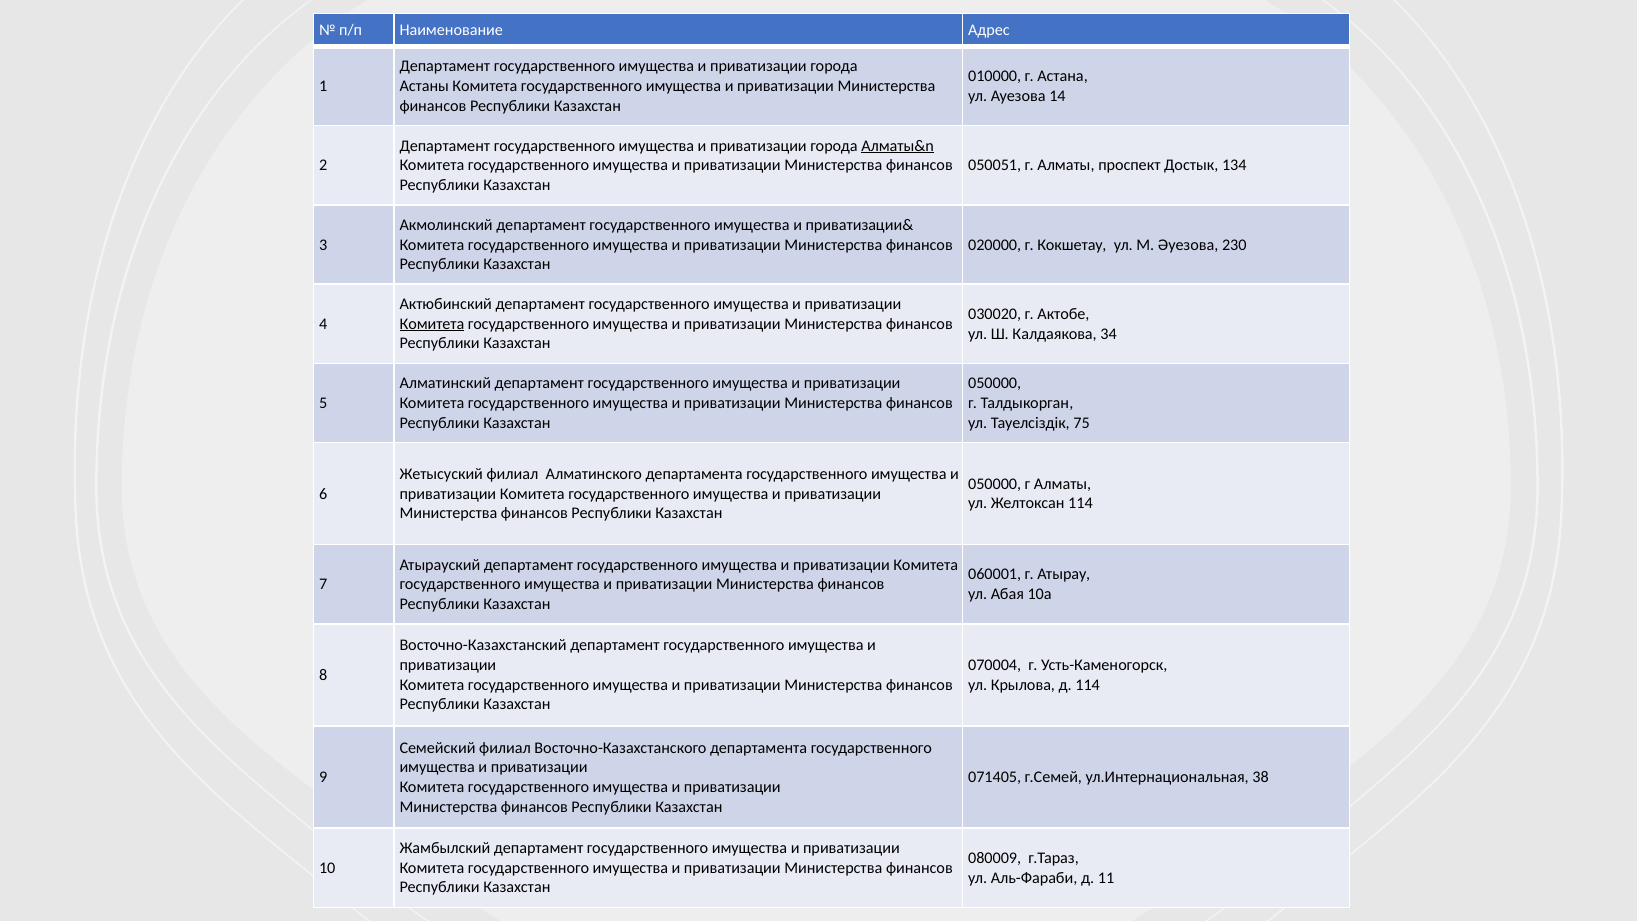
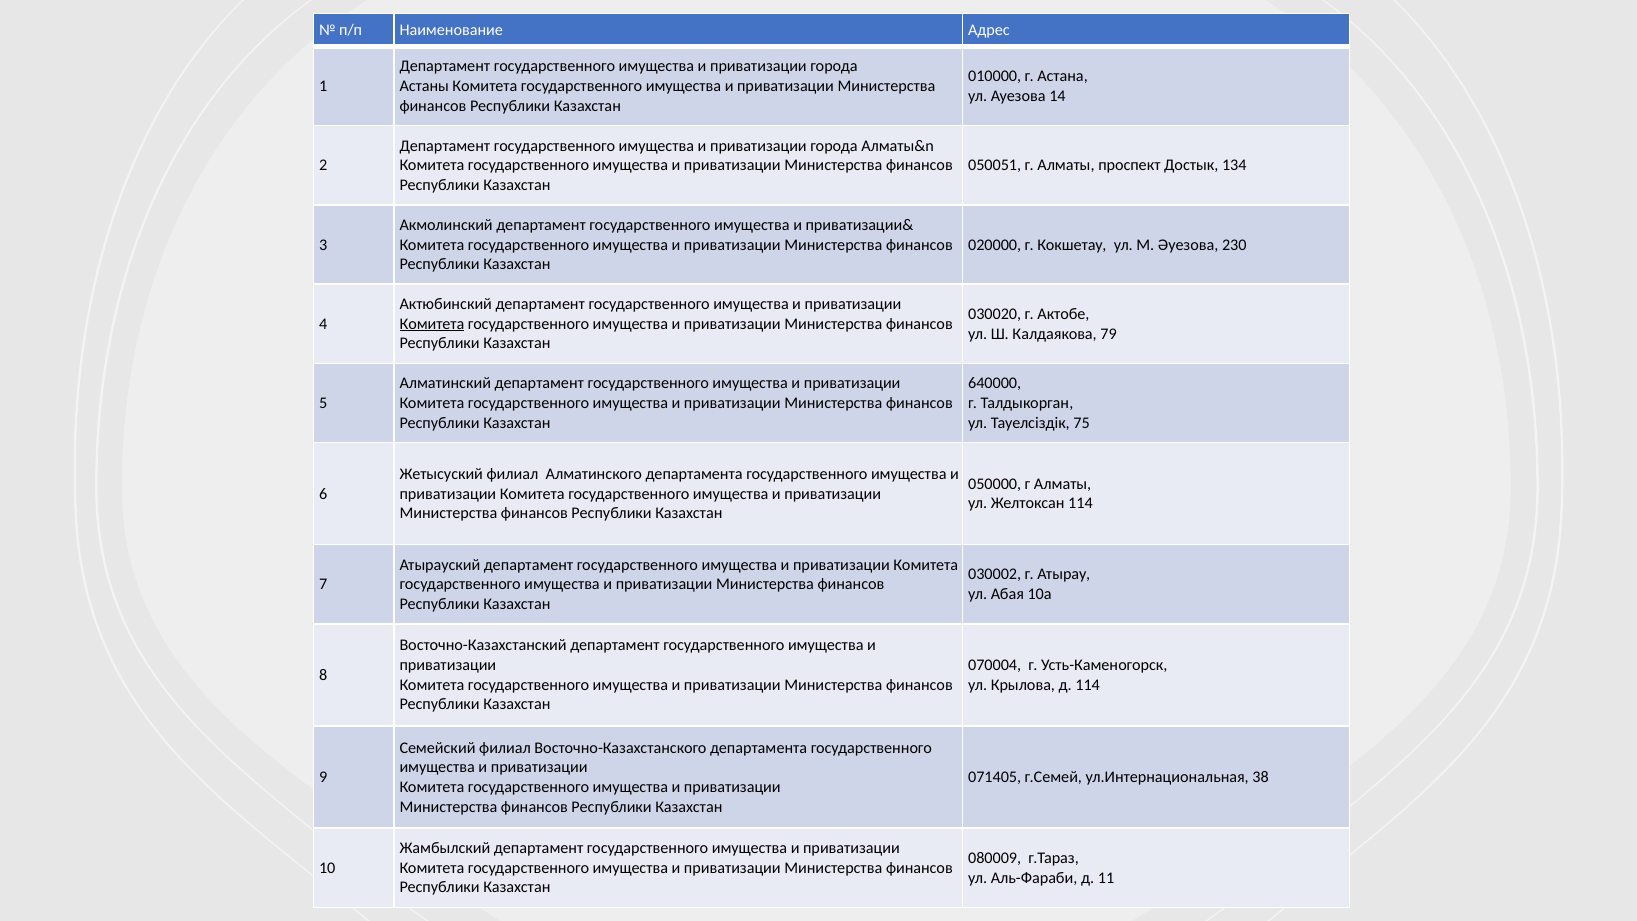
Алматы&n underline: present -> none
34: 34 -> 79
050000 at (995, 383): 050000 -> 640000
060001: 060001 -> 030002
